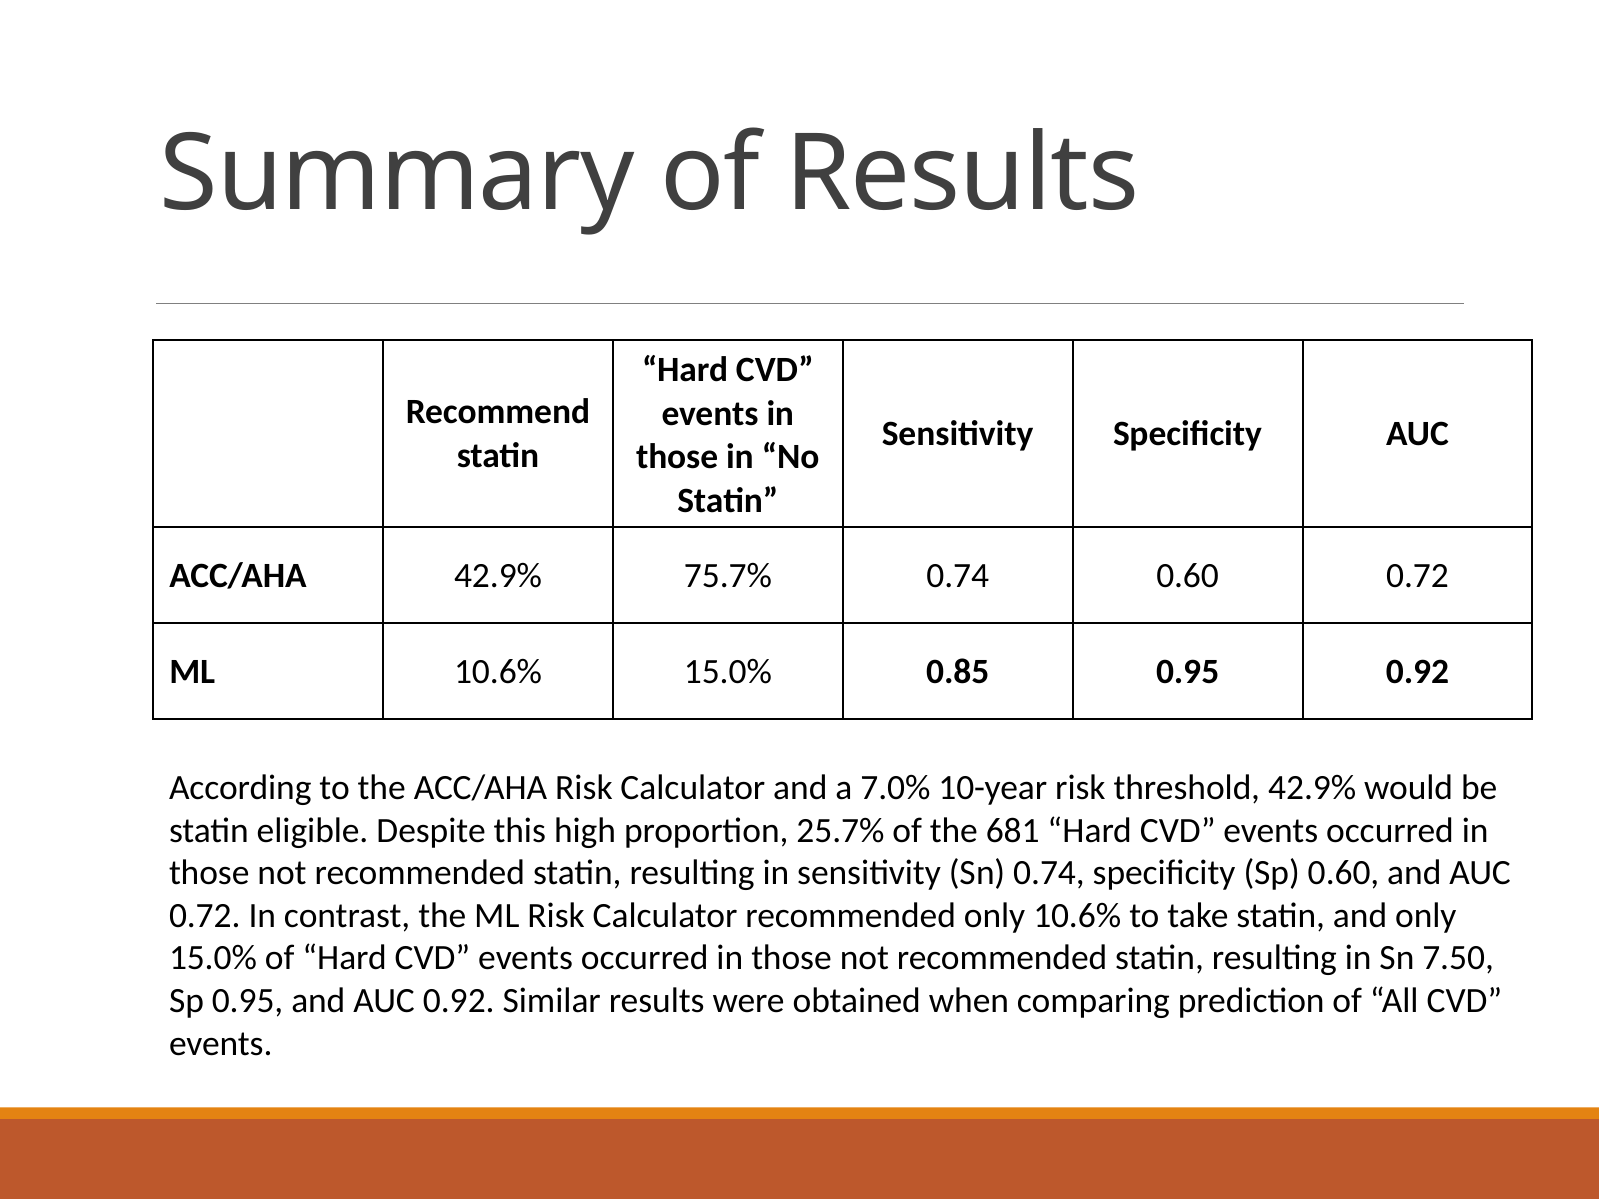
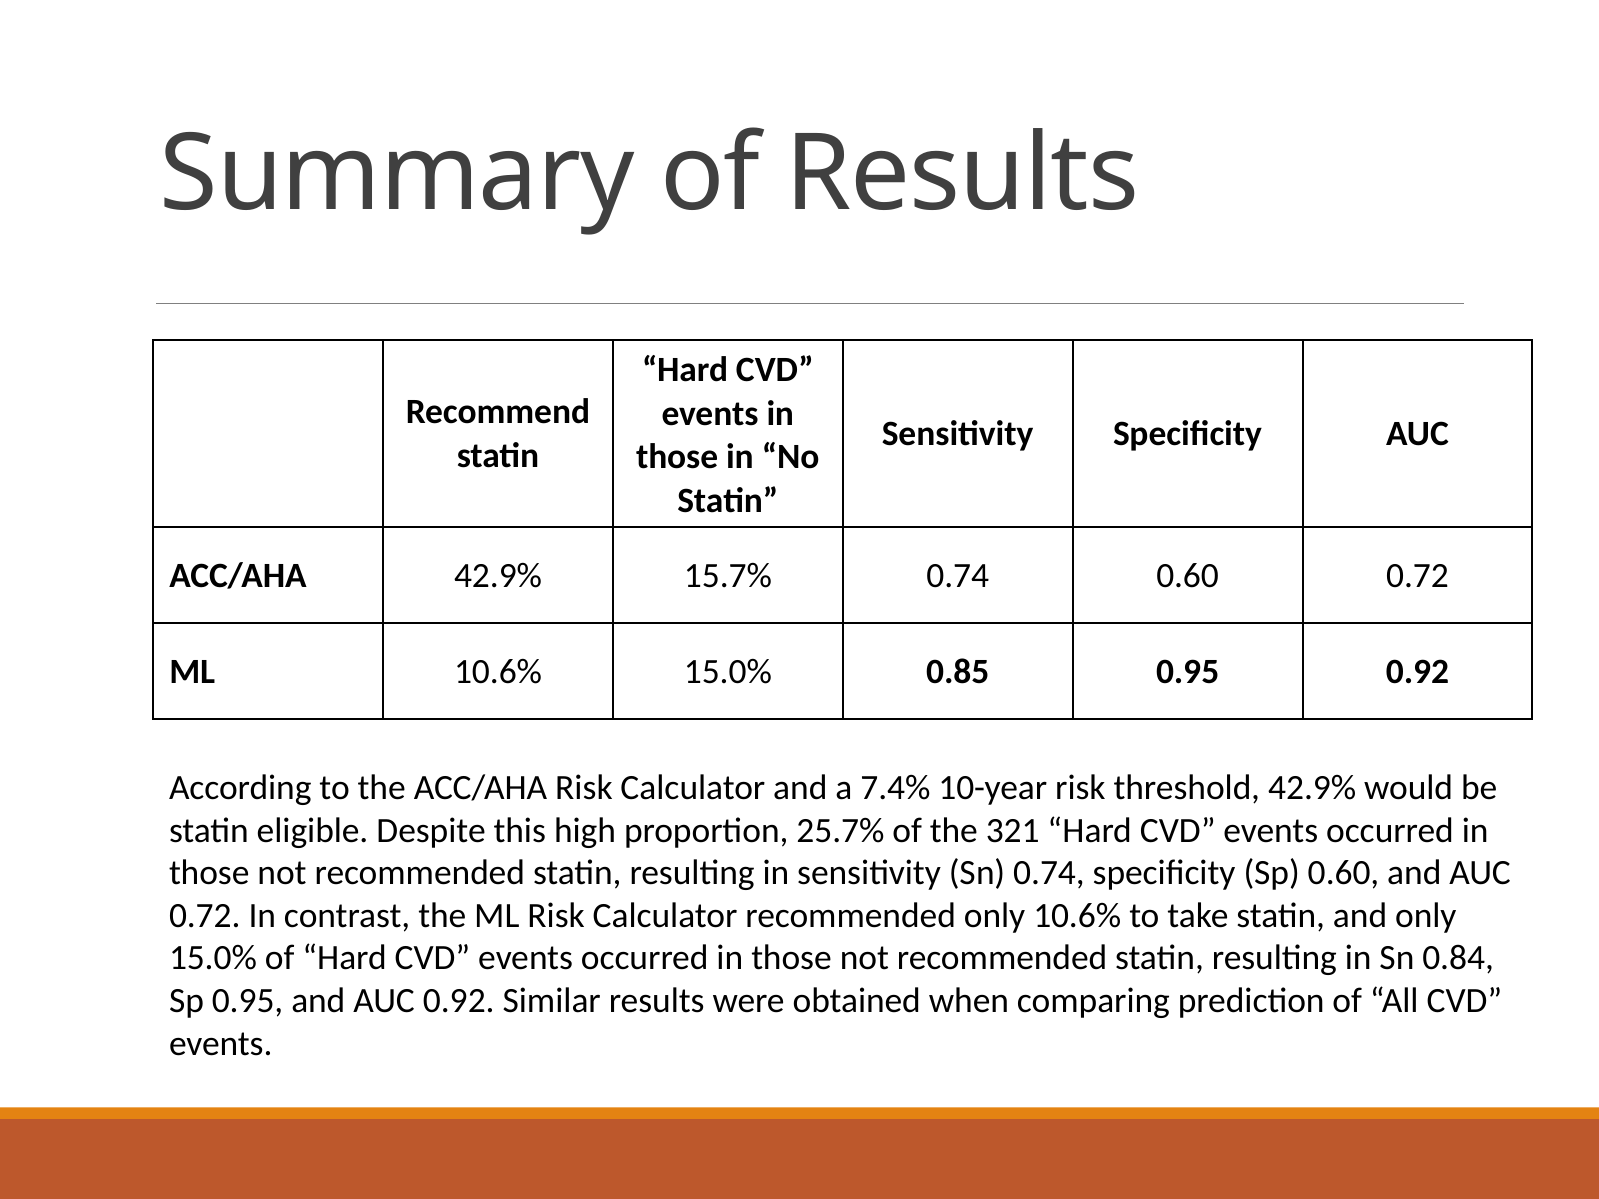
75.7%: 75.7% -> 15.7%
7.0%: 7.0% -> 7.4%
681: 681 -> 321
7.50: 7.50 -> 0.84
